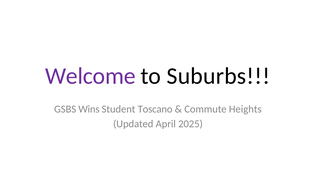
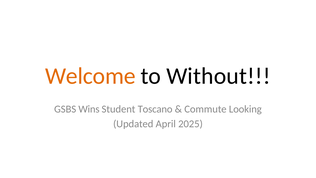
Welcome colour: purple -> orange
Suburbs: Suburbs -> Without
Heights: Heights -> Looking
